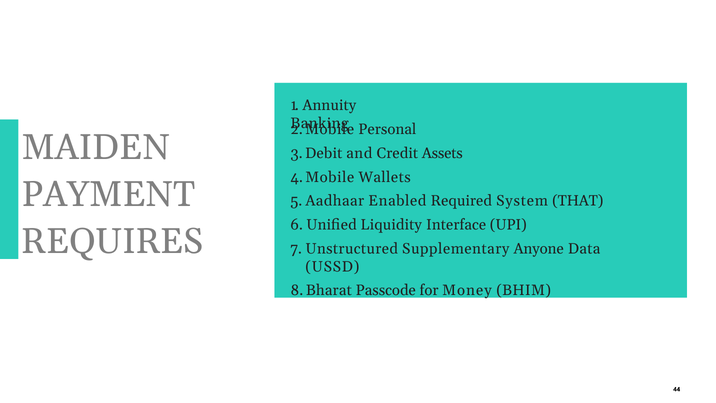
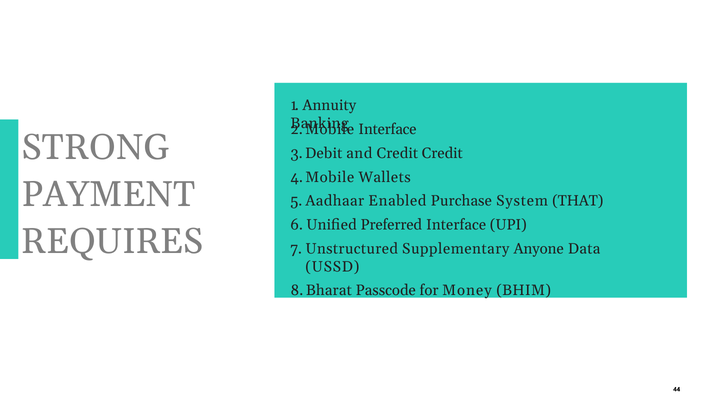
Personal at (387, 129): Personal -> Interface
MAIDEN: MAIDEN -> STRONG
Credit Assets: Assets -> Credit
Required: Required -> Purchase
Liquidity: Liquidity -> Preferred
